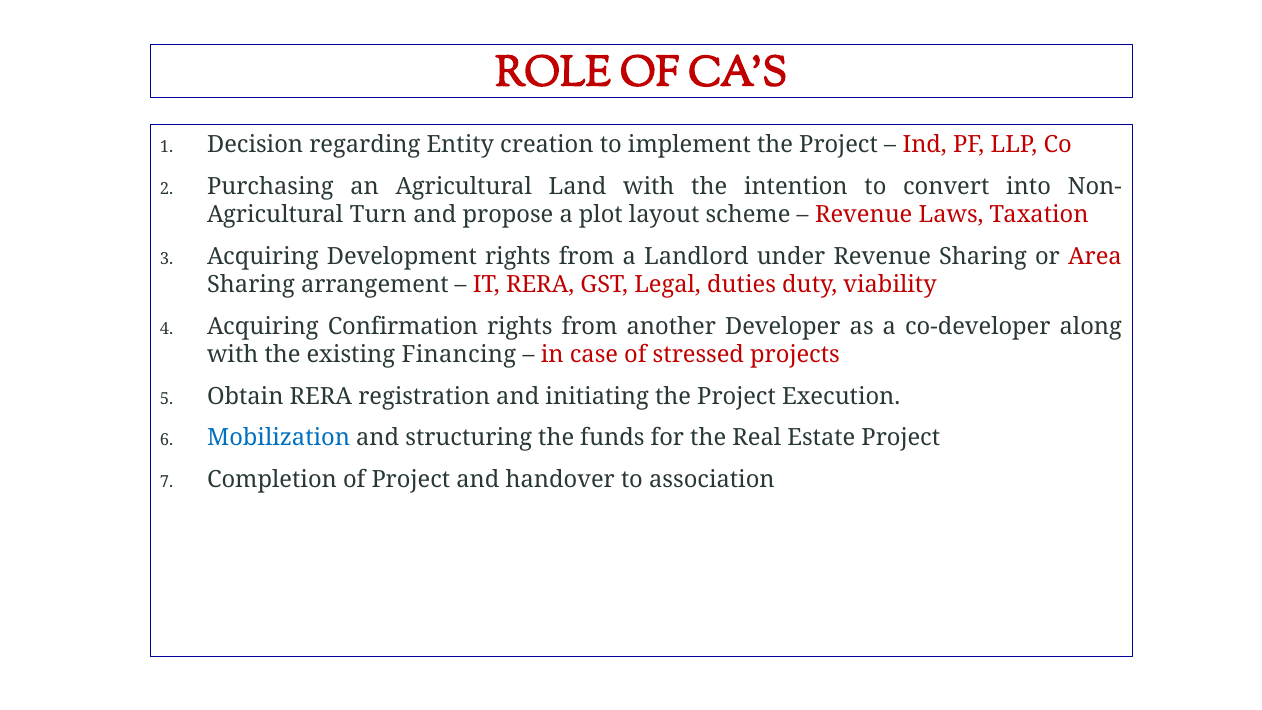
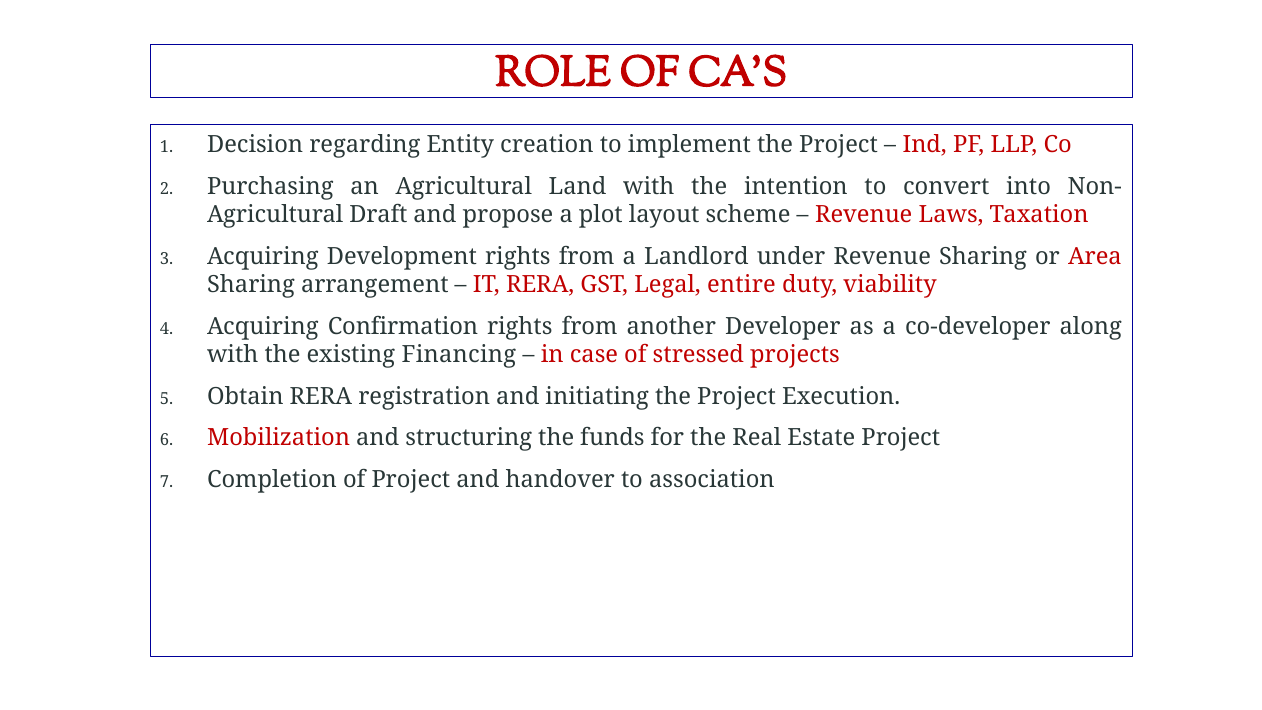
Turn: Turn -> Draft
duties: duties -> entire
Mobilization colour: blue -> red
